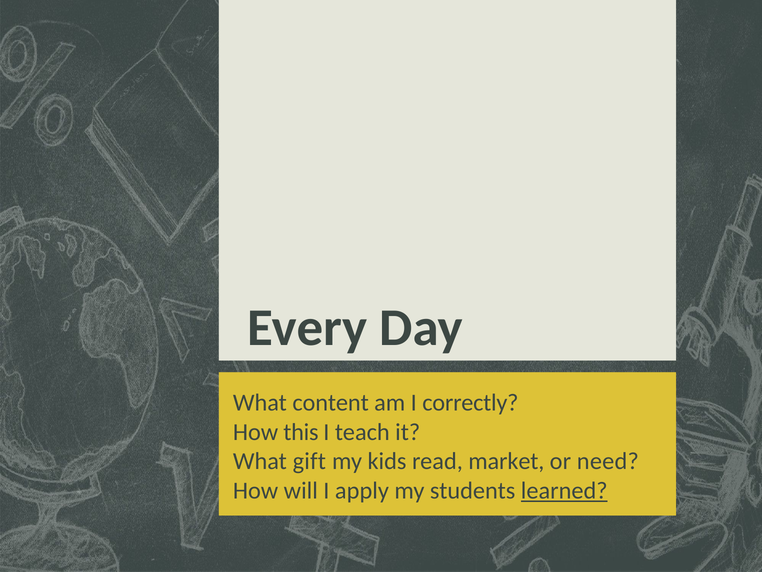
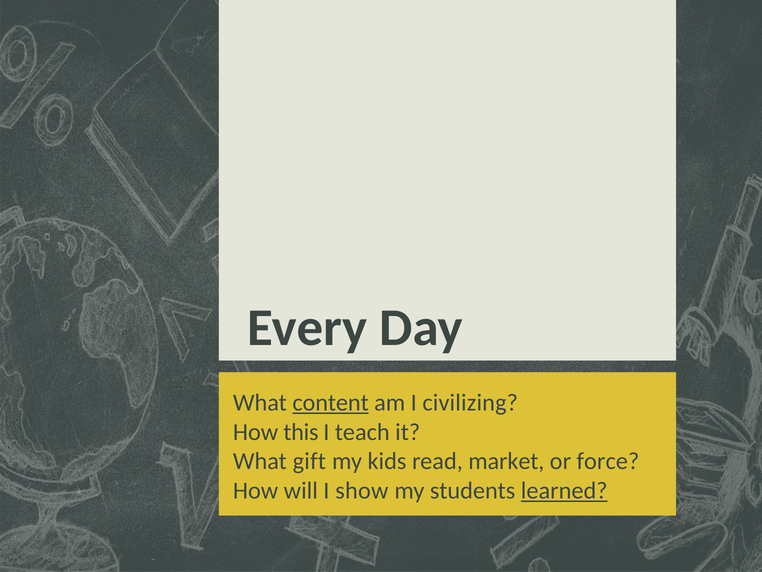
content underline: none -> present
correctly: correctly -> civilizing
need: need -> force
apply: apply -> show
